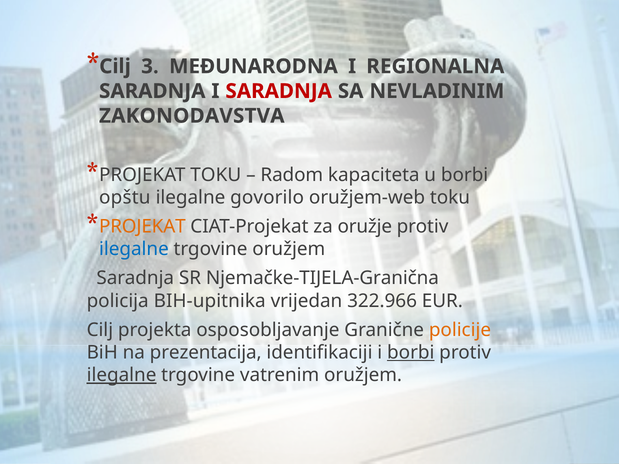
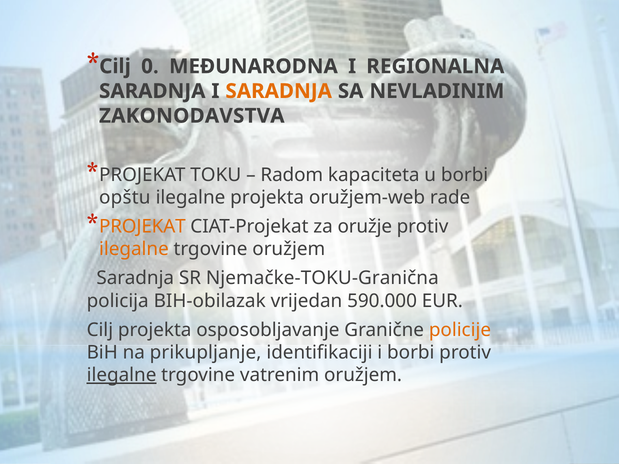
3: 3 -> 0
SARADNJA at (279, 91) colour: red -> orange
ilegalne govorilo: govorilo -> projekta
oružjem-web toku: toku -> rade
ilegalne at (134, 249) colour: blue -> orange
Njemačke-TIJELA-Granična: Njemačke-TIJELA-Granična -> Njemačke-TOKU-Granična
BIH-upitnika: BIH-upitnika -> BIH-obilazak
322.966: 322.966 -> 590.000
prezentacija: prezentacija -> prikupljanje
borbi at (411, 353) underline: present -> none
